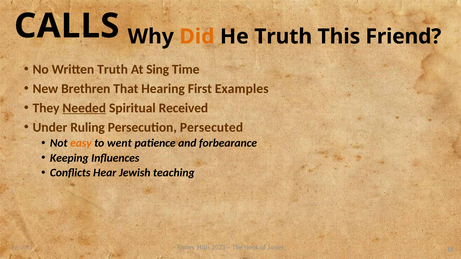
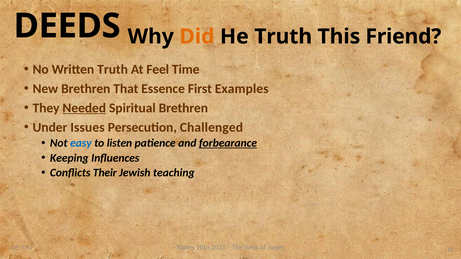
CALLS: CALLS -> DEEDS
Sing: Sing -> Feel
Hearing: Hearing -> Essence
Spiritual Received: Received -> Brethren
Ruling: Ruling -> Issues
Persecuted: Persecuted -> Challenged
easy colour: orange -> blue
went: went -> listen
forbearance underline: none -> present
Hear: Hear -> Their
